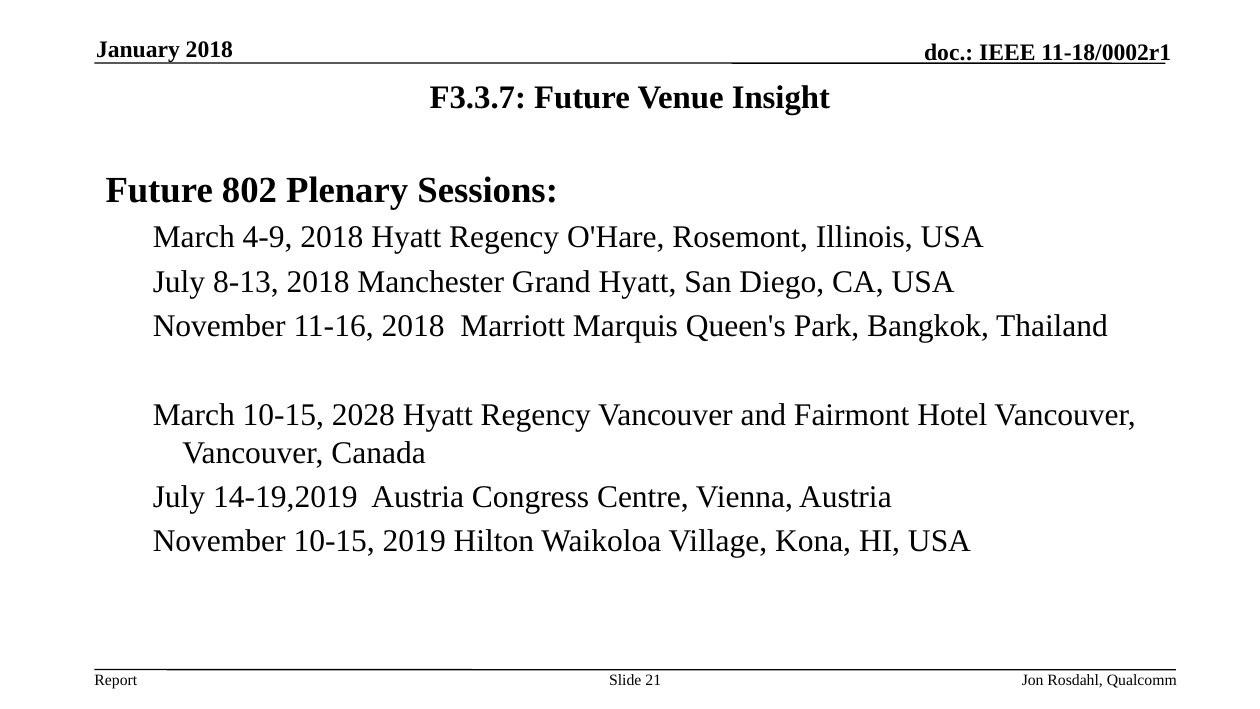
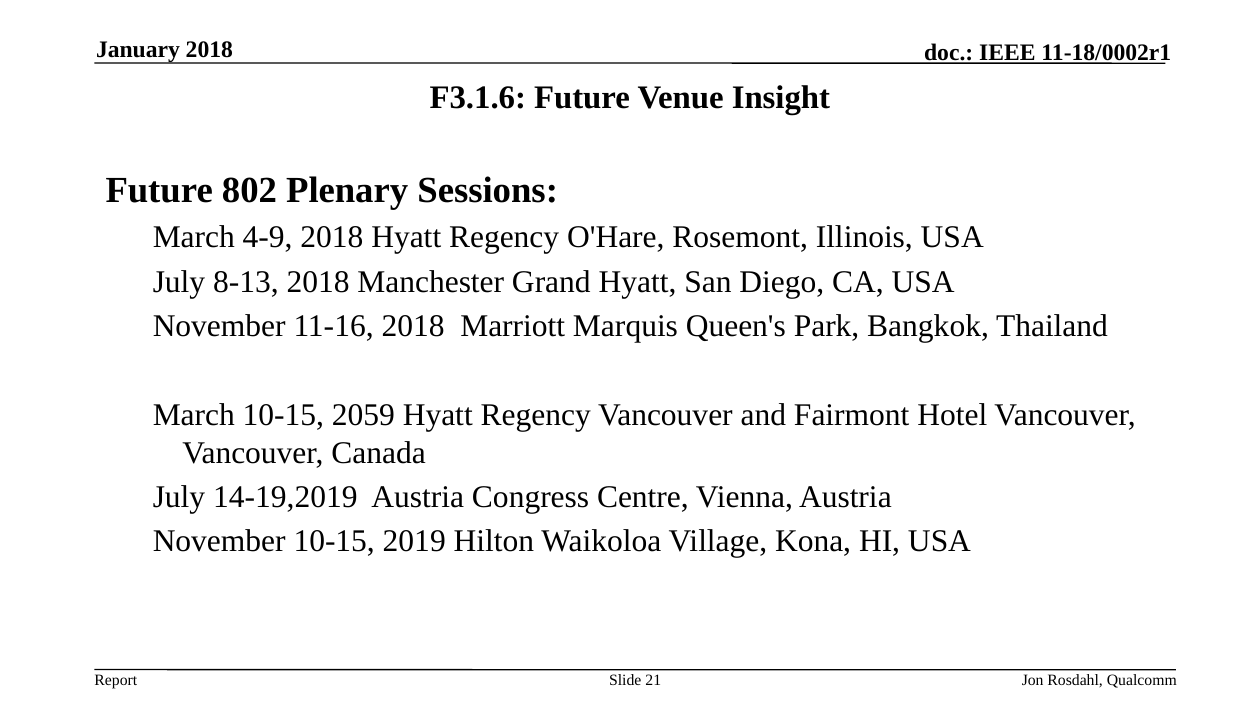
F3.3.7: F3.3.7 -> F3.1.6
2028: 2028 -> 2059
